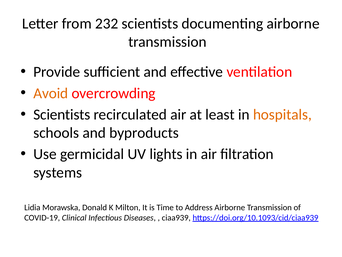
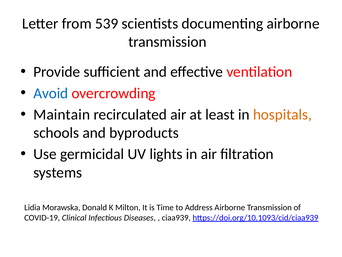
232: 232 -> 539
Avoid colour: orange -> blue
Scientists at (62, 114): Scientists -> Maintain
